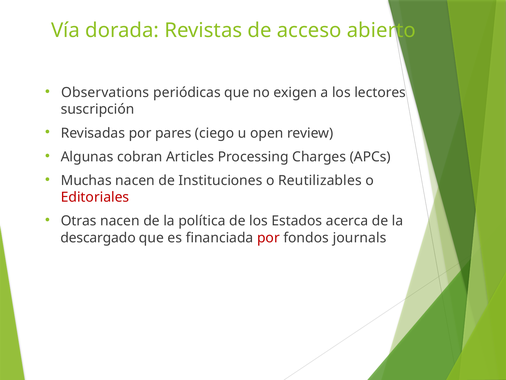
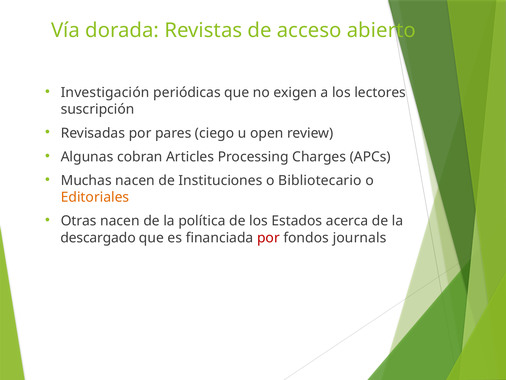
Observations: Observations -> Investigación
Reutilizables: Reutilizables -> Bibliotecario
Editoriales colour: red -> orange
